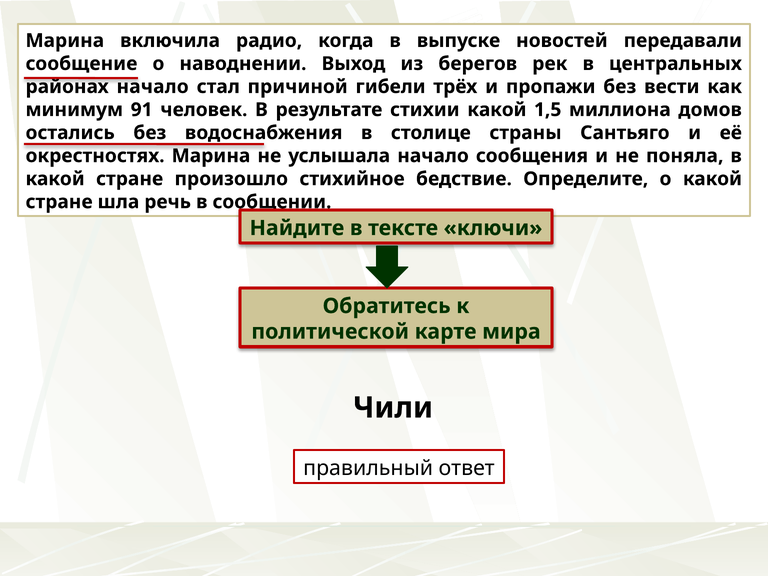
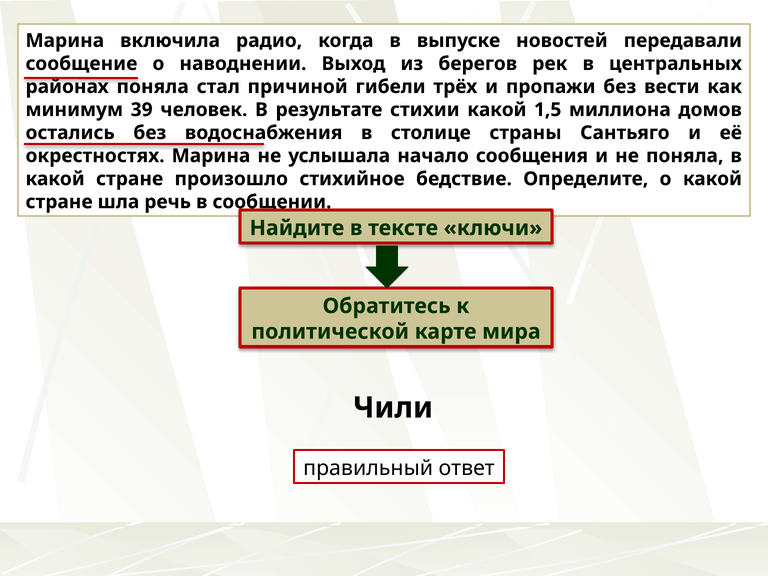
районах начало: начало -> поняла
91: 91 -> 39
